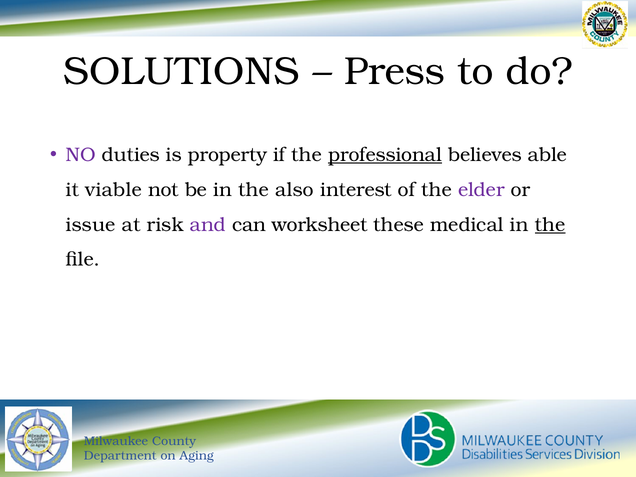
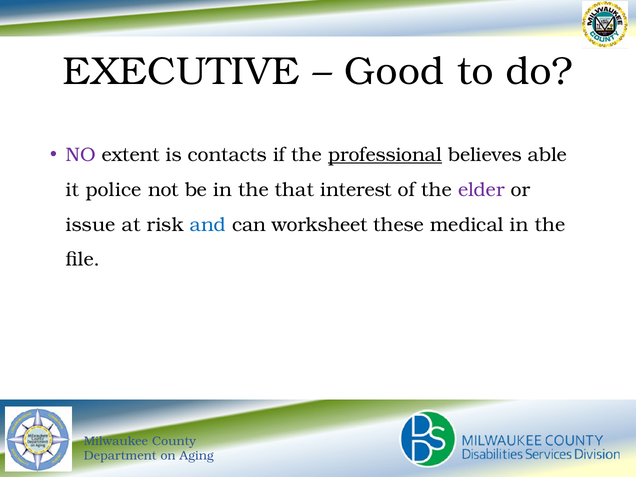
SOLUTIONS: SOLUTIONS -> EXECUTIVE
Press: Press -> Good
duties: duties -> extent
property: property -> contacts
viable: viable -> police
also: also -> that
and colour: purple -> blue
the at (550, 225) underline: present -> none
